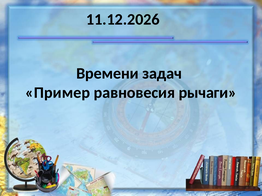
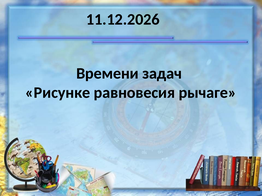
Пример: Пример -> Рисунке
рычаги: рычаги -> рычаге
